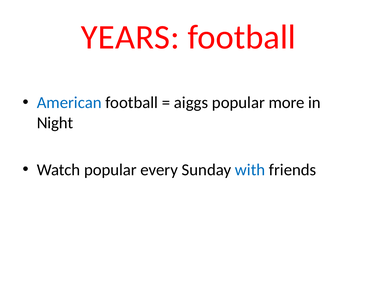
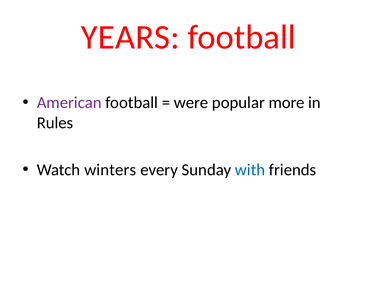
American colour: blue -> purple
aiggs: aiggs -> were
Night: Night -> Rules
Watch popular: popular -> winters
